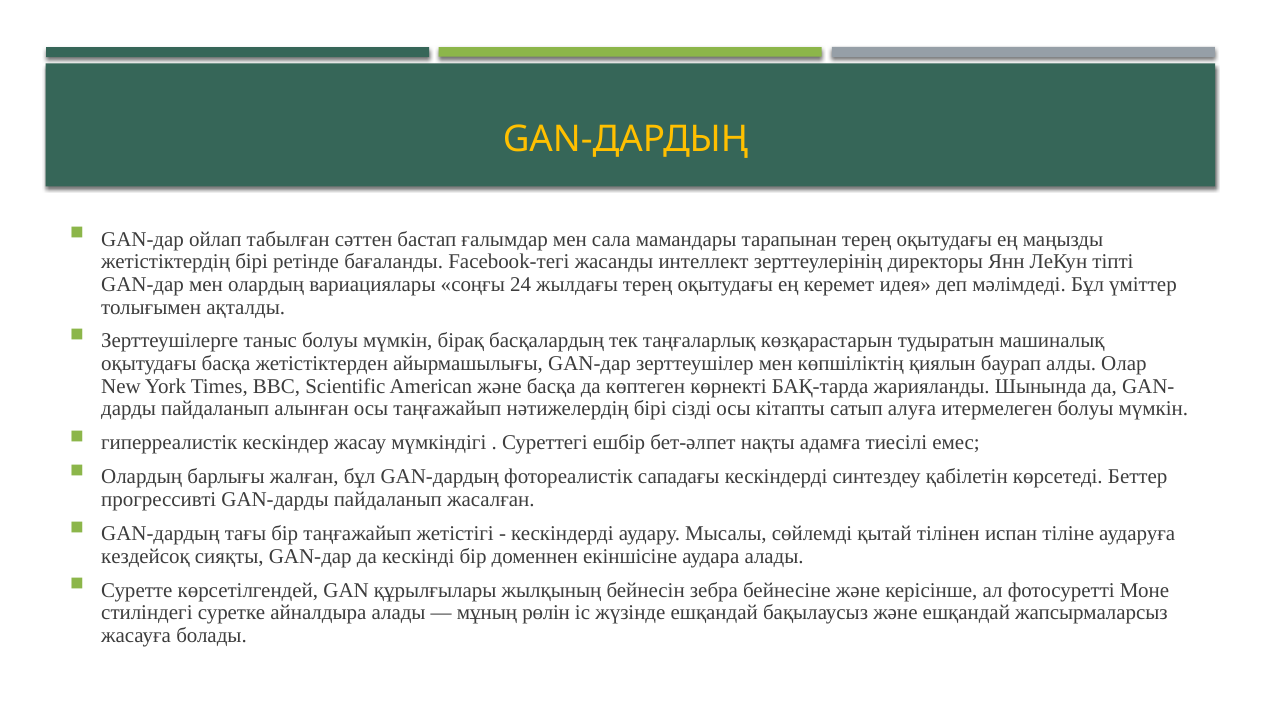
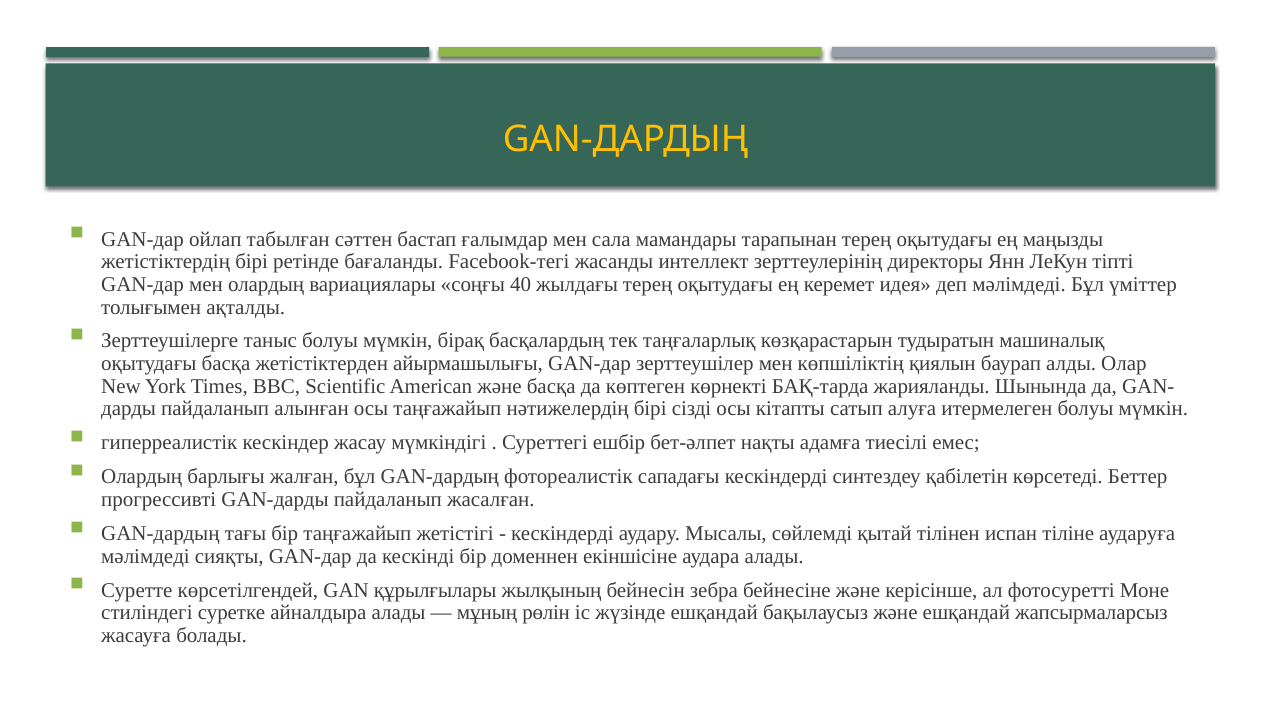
24: 24 -> 40
кездейсоқ at (146, 557): кездейсоқ -> мәлімдеді
